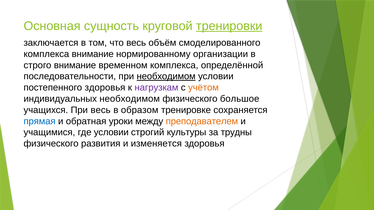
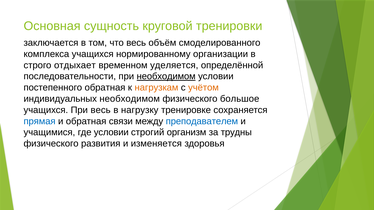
тренировки underline: present -> none
комплекса внимание: внимание -> учащихся
строго внимание: внимание -> отдыхает
временном комплекса: комплекса -> уделяется
постепенного здоровья: здоровья -> обратная
нагрузкам colour: purple -> orange
образом: образом -> нагрузку
уроки: уроки -> связи
преподавателем colour: orange -> blue
культуры: культуры -> организм
